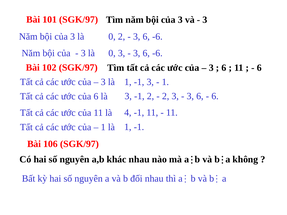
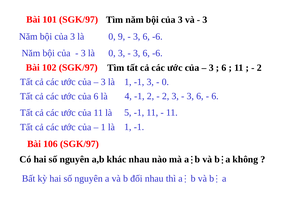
0 2: 2 -> 9
6 at (259, 68): 6 -> 2
1 at (165, 82): 1 -> 0
là 3: 3 -> 4
4: 4 -> 5
